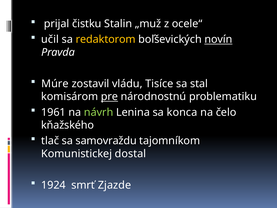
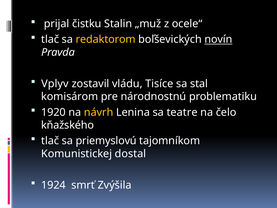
učil at (50, 39): učil -> tlač
Múre: Múre -> Vplyv
pre underline: present -> none
1961: 1961 -> 1920
návrh colour: light green -> yellow
konca: konca -> teatre
samovraždu: samovraždu -> priemyslovú
Zjazde: Zjazde -> Zvýšila
